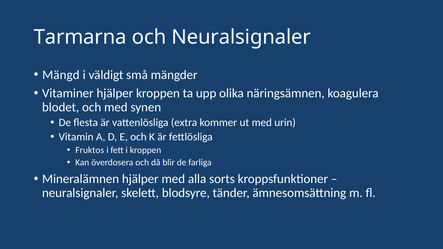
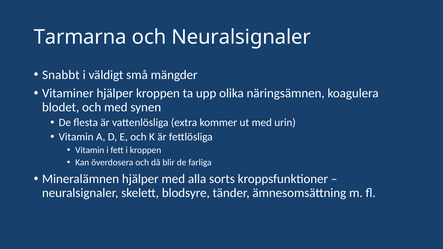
Mängd: Mängd -> Snabbt
Fruktos at (90, 150): Fruktos -> Vitamin
